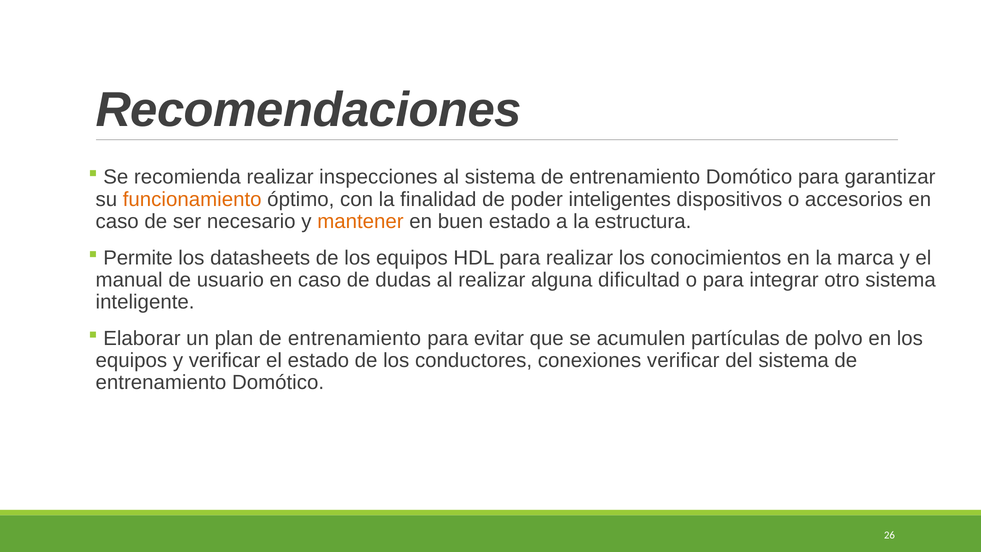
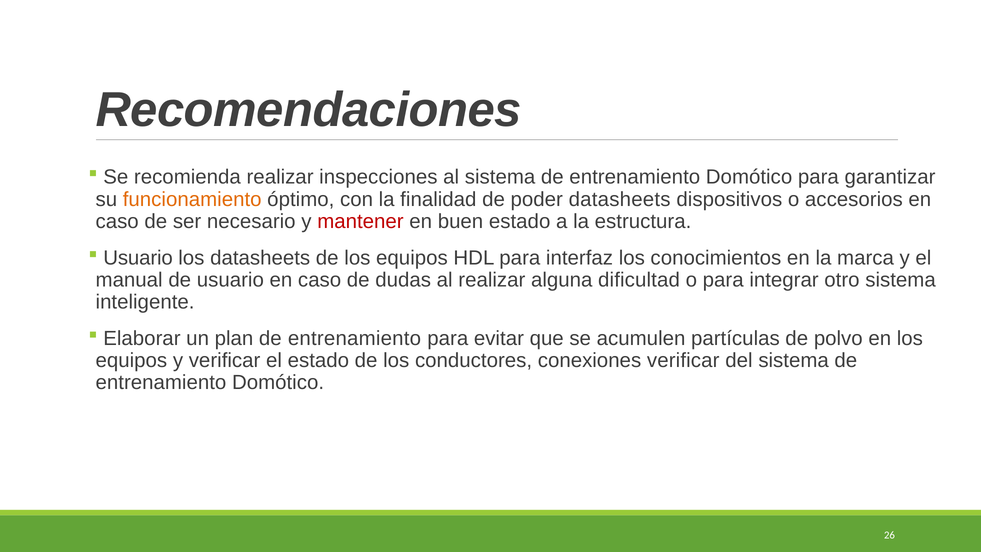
poder inteligentes: inteligentes -> datasheets
mantener colour: orange -> red
Permite at (138, 258): Permite -> Usuario
para realizar: realizar -> interfaz
